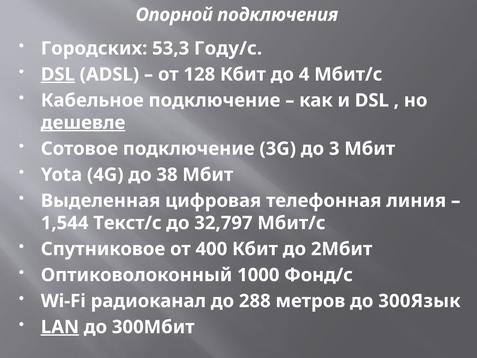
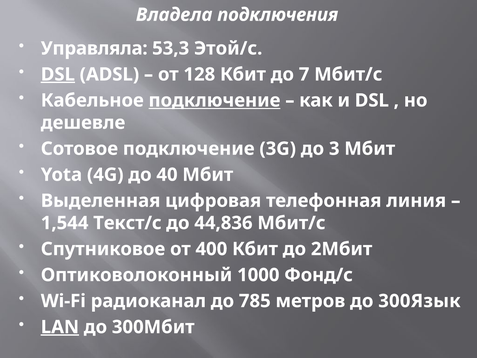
Опорной: Опорной -> Владела
Городских: Городских -> Управляла
Году/с: Году/с -> Этой/с
4: 4 -> 7
подключение at (214, 100) underline: none -> present
дешевле underline: present -> none
38: 38 -> 40
32,797: 32,797 -> 44,836
288: 288 -> 785
